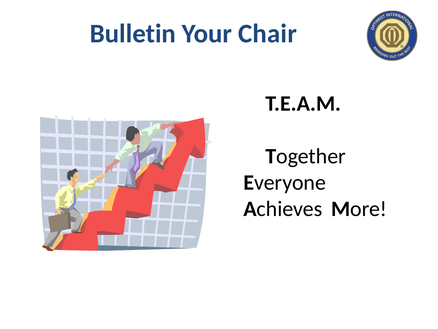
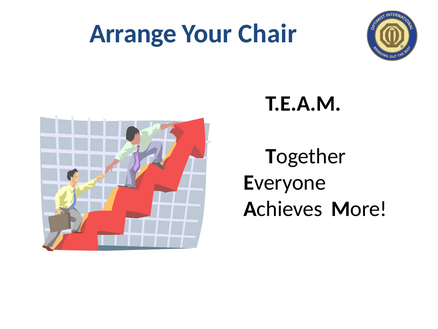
Bulletin: Bulletin -> Arrange
